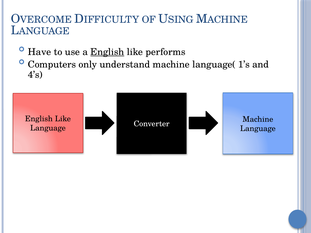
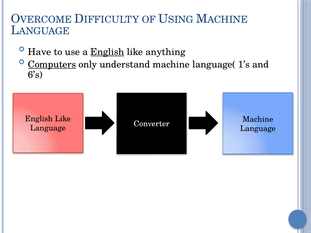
performs: performs -> anything
Computers underline: none -> present
4’s: 4’s -> 6’s
